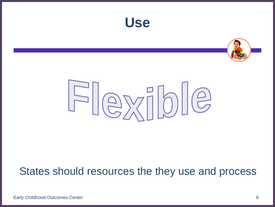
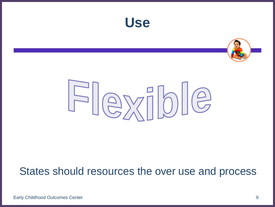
they: they -> over
